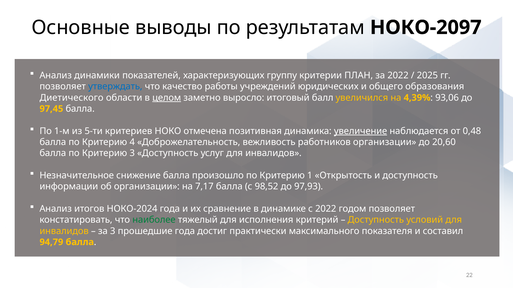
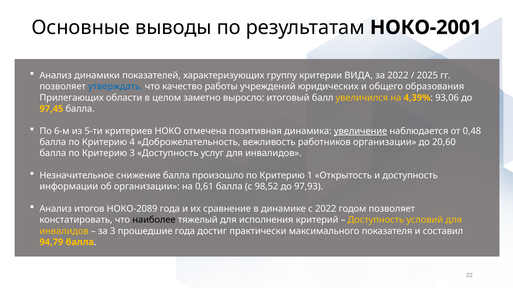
НОКО-2097: НОКО-2097 -> НОКО-2001
ПЛАН: ПЛАН -> ВИДА
Диетического: Диетического -> Прилегающих
целом underline: present -> none
1-м: 1-м -> 6-м
7,17: 7,17 -> 0,61
НОКО-2024: НОКО-2024 -> НОКО-2089
наиболее colour: green -> black
